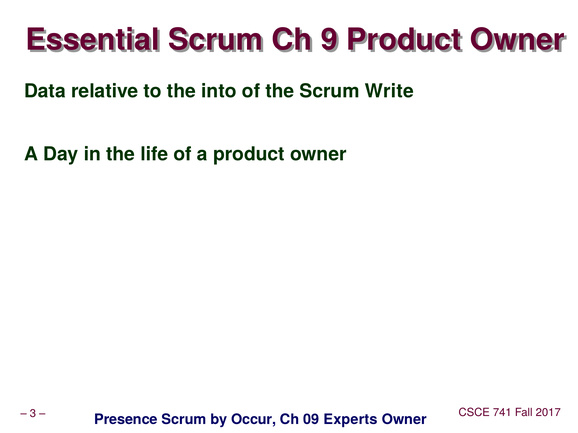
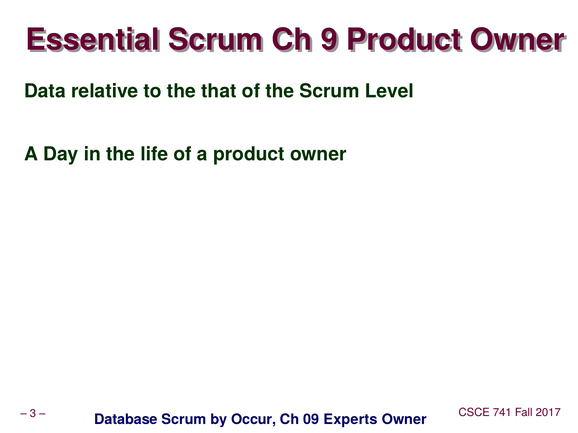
into: into -> that
Write: Write -> Level
Presence: Presence -> Database
